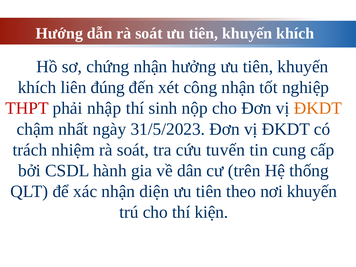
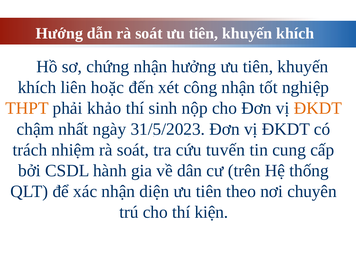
đúng: đúng -> hoặc
THPT colour: red -> orange
nhập: nhập -> khảo
nơi khuyến: khuyến -> chuyên
